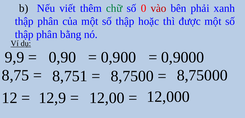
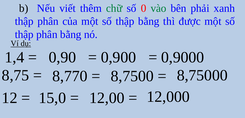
vào colour: red -> green
thập hoặc: hoặc -> bằng
9,9: 9,9 -> 1,4
8,751: 8,751 -> 8,770
12,9: 12,9 -> 15,0
